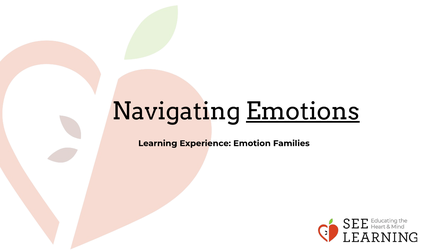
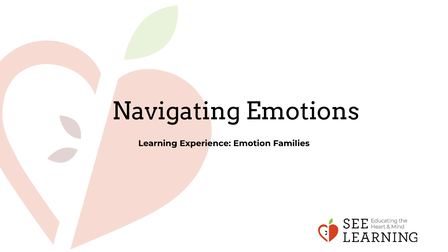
Emotions underline: present -> none
